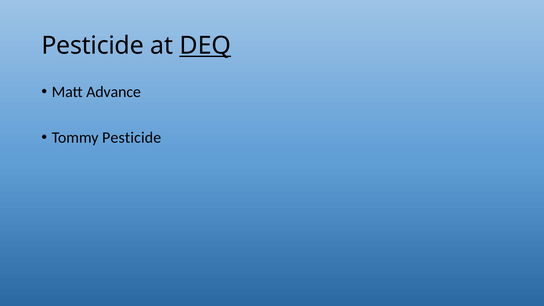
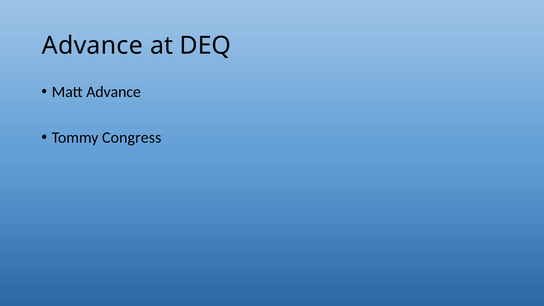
Pesticide at (93, 46): Pesticide -> Advance
DEQ underline: present -> none
Tommy Pesticide: Pesticide -> Congress
